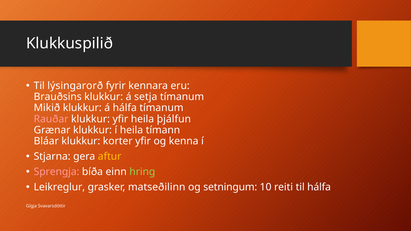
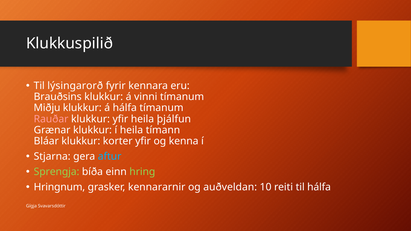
setja: setja -> vinni
Mikið: Mikið -> Miðju
aftur colour: yellow -> light blue
Sprengja colour: pink -> light green
Leikreglur: Leikreglur -> Hringnum
matseðilinn: matseðilinn -> kennararnir
setningum: setningum -> auðveldan
